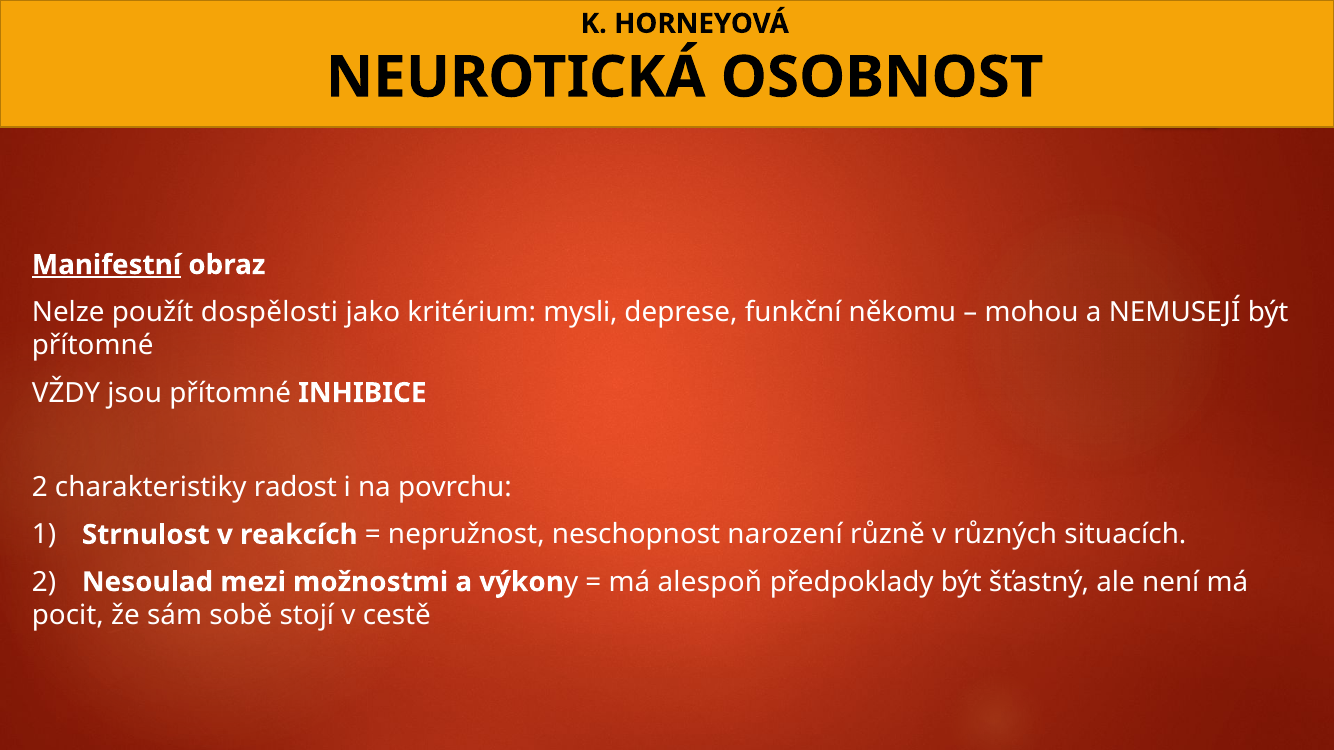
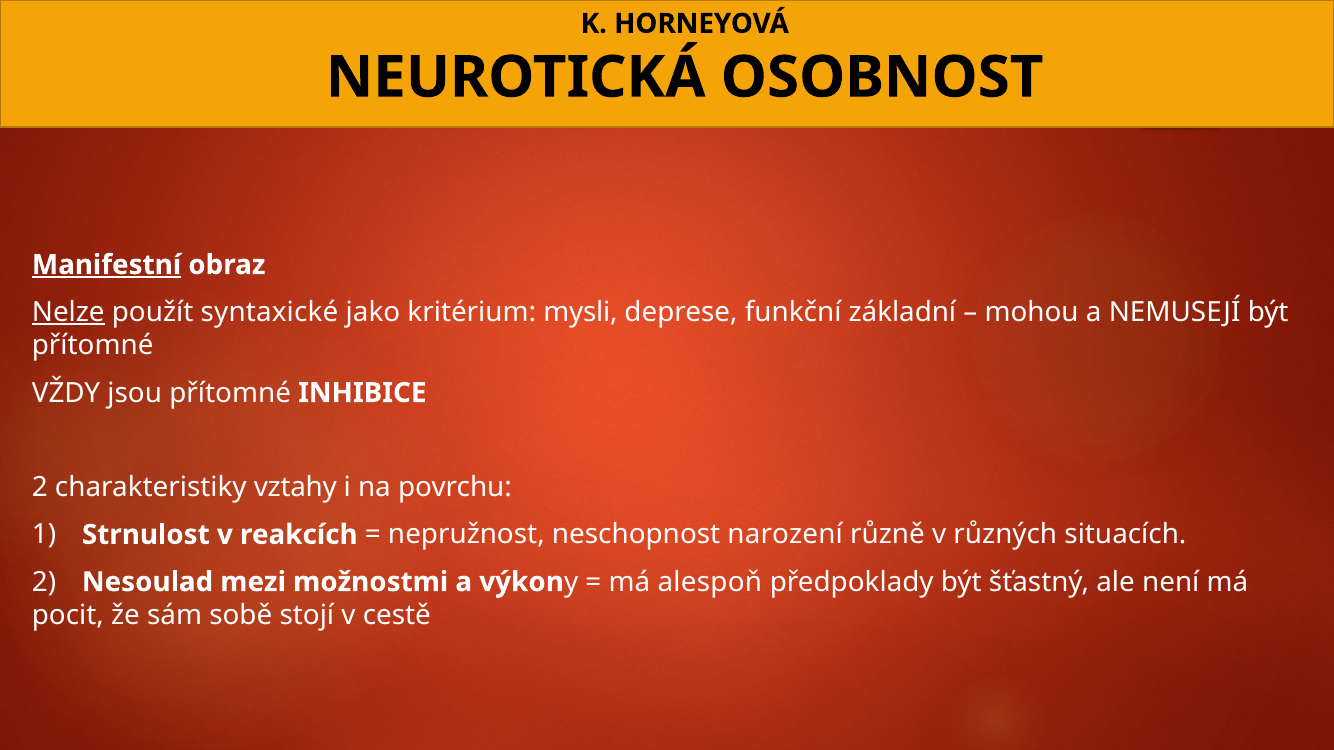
Nelze underline: none -> present
dospělosti: dospělosti -> syntaxické
někomu: někomu -> základní
radost: radost -> vztahy
